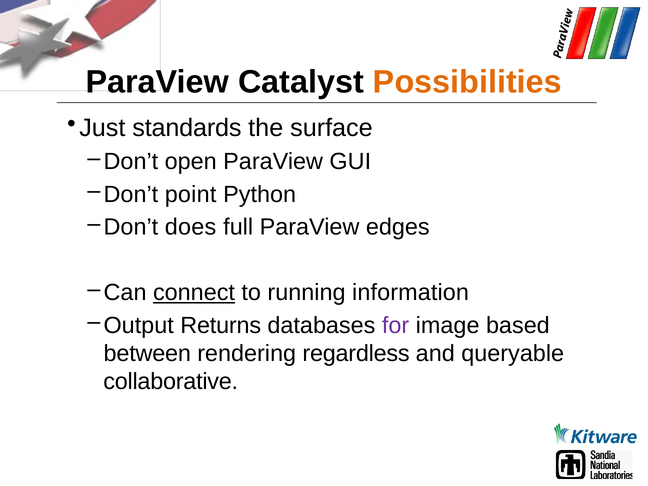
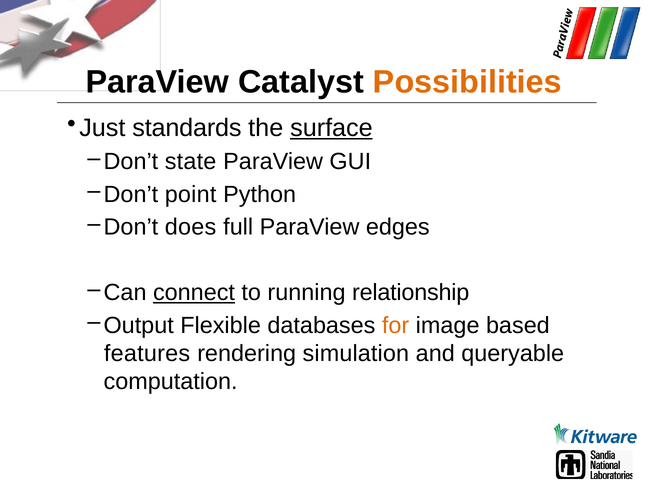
surface underline: none -> present
open: open -> state
information: information -> relationship
Returns: Returns -> Flexible
for colour: purple -> orange
between: between -> features
regardless: regardless -> simulation
collaborative: collaborative -> computation
